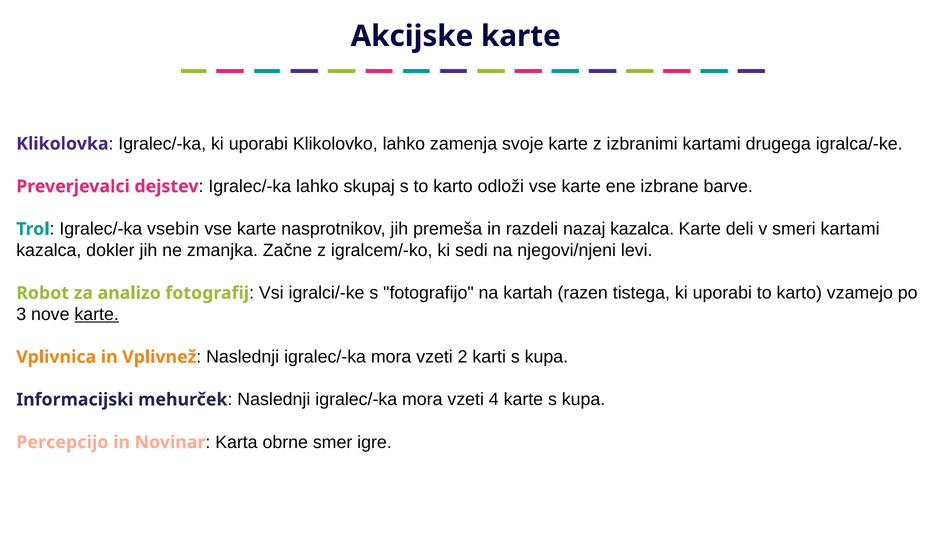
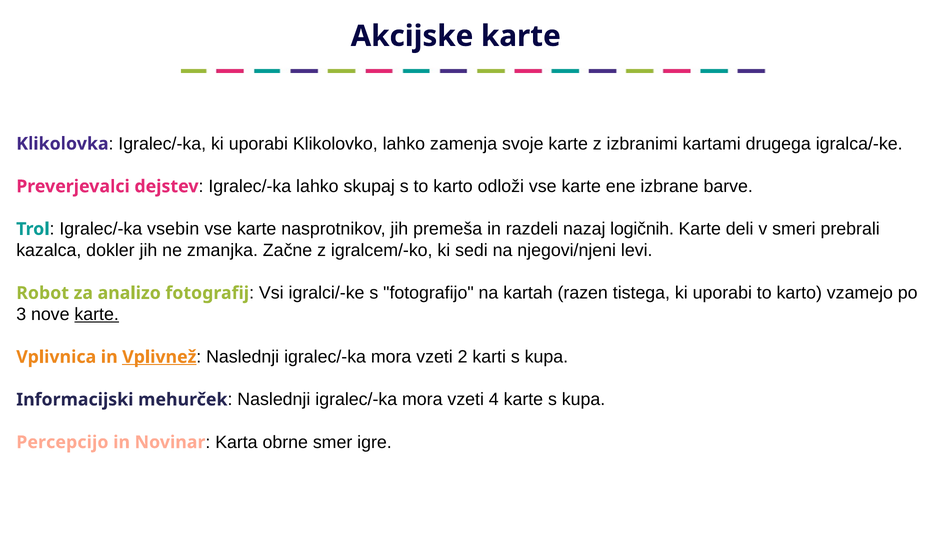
nazaj kazalca: kazalca -> logičnih
smeri kartami: kartami -> prebrali
Vplivnež underline: none -> present
